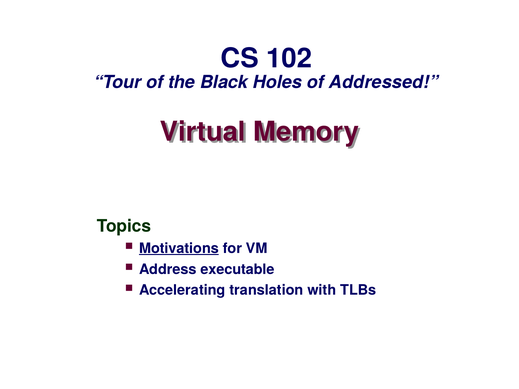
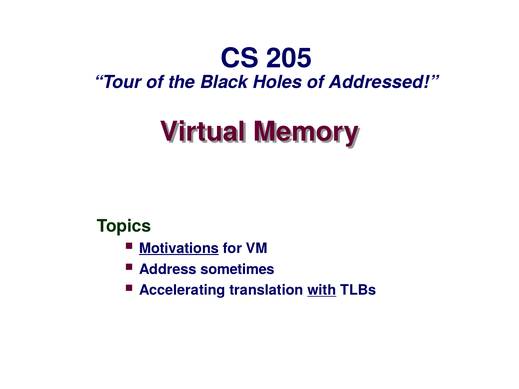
102: 102 -> 205
executable: executable -> sometimes
with underline: none -> present
